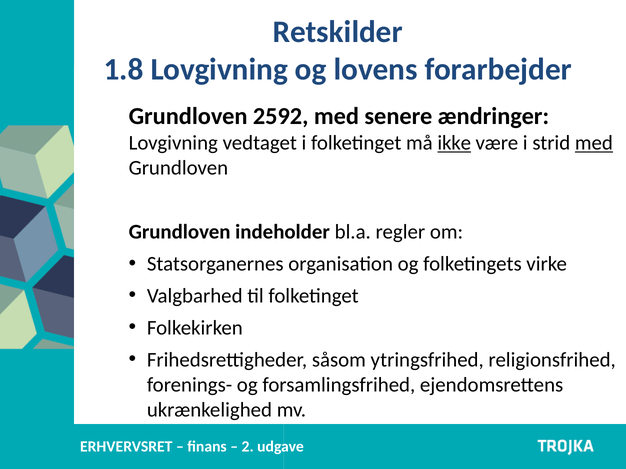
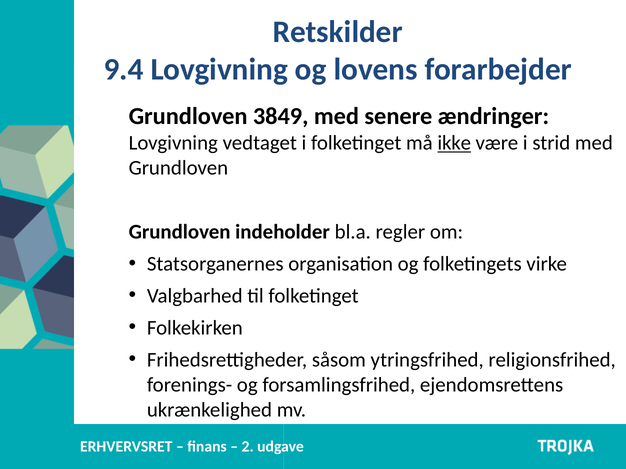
1.8: 1.8 -> 9.4
2592: 2592 -> 3849
med at (594, 143) underline: present -> none
